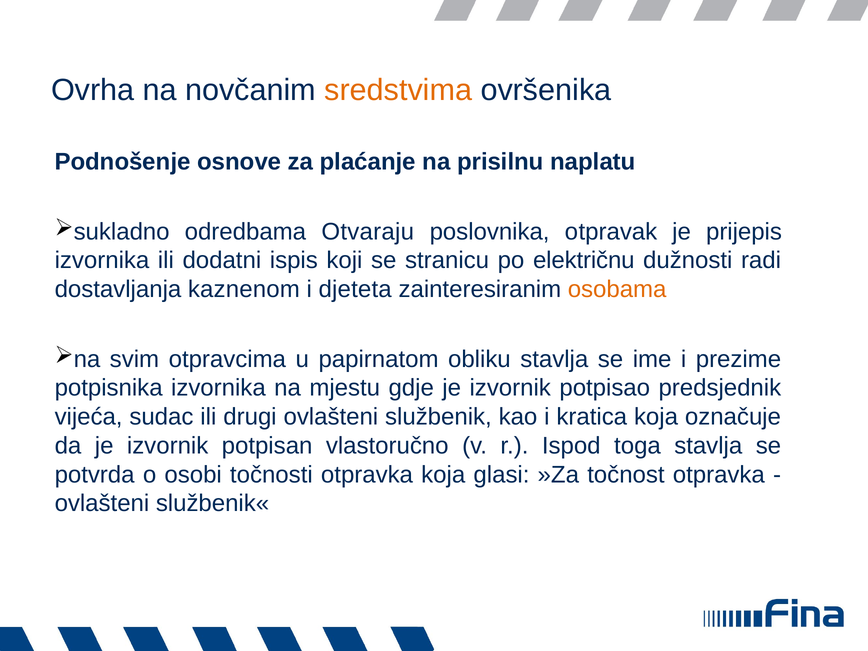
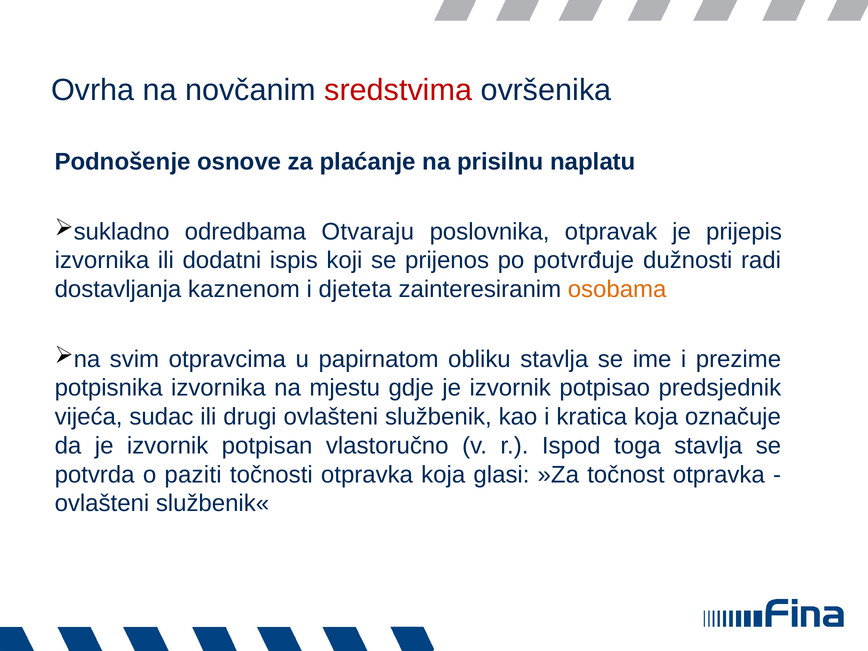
sredstvima colour: orange -> red
stranicu: stranicu -> prijenos
električnu: električnu -> potvrđuje
osobi: osobi -> paziti
